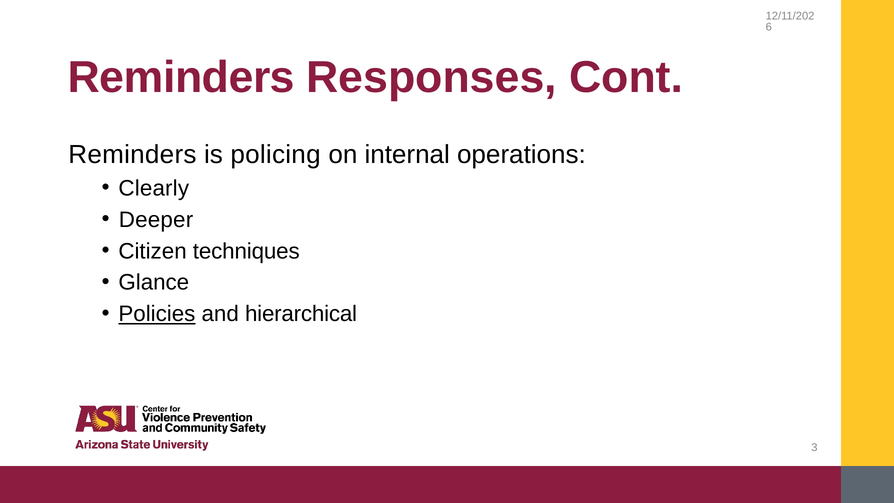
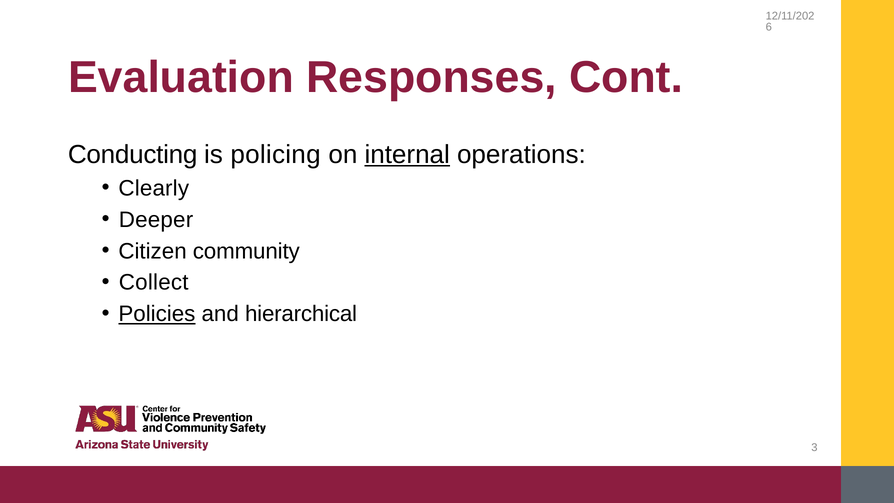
Reminders at (181, 78): Reminders -> Evaluation
Reminders at (132, 155): Reminders -> Conducting
internal underline: none -> present
techniques: techniques -> community
Glance: Glance -> Collect
